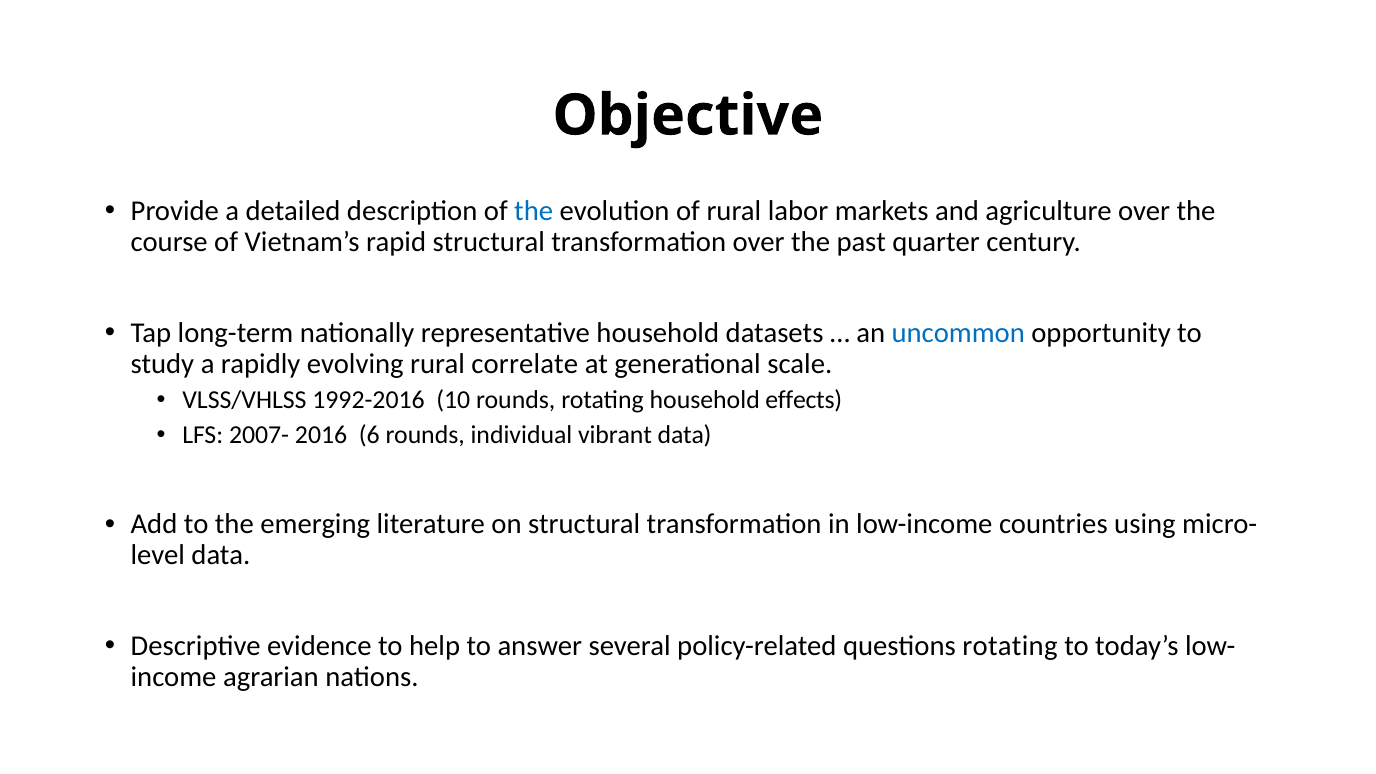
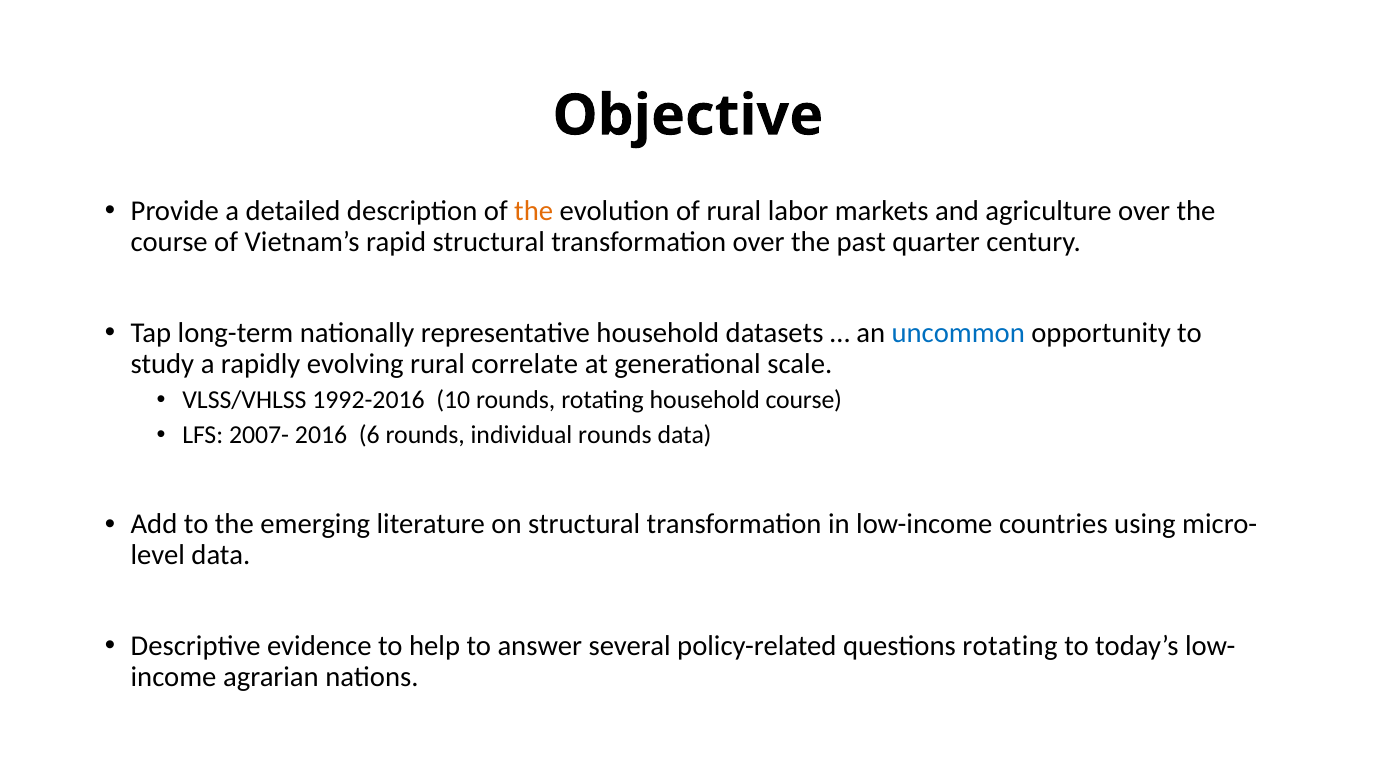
the at (534, 211) colour: blue -> orange
household effects: effects -> course
individual vibrant: vibrant -> rounds
